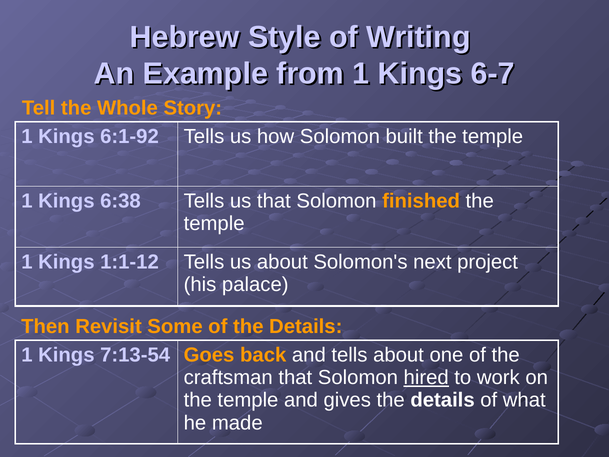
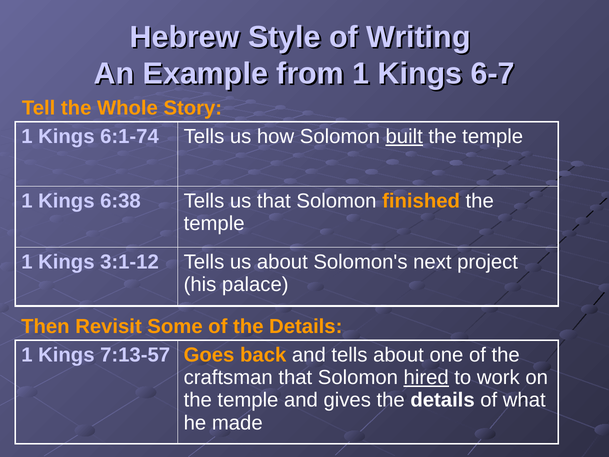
6:1-92: 6:1-92 -> 6:1-74
built underline: none -> present
1:1-12: 1:1-12 -> 3:1-12
7:13-54: 7:13-54 -> 7:13-57
